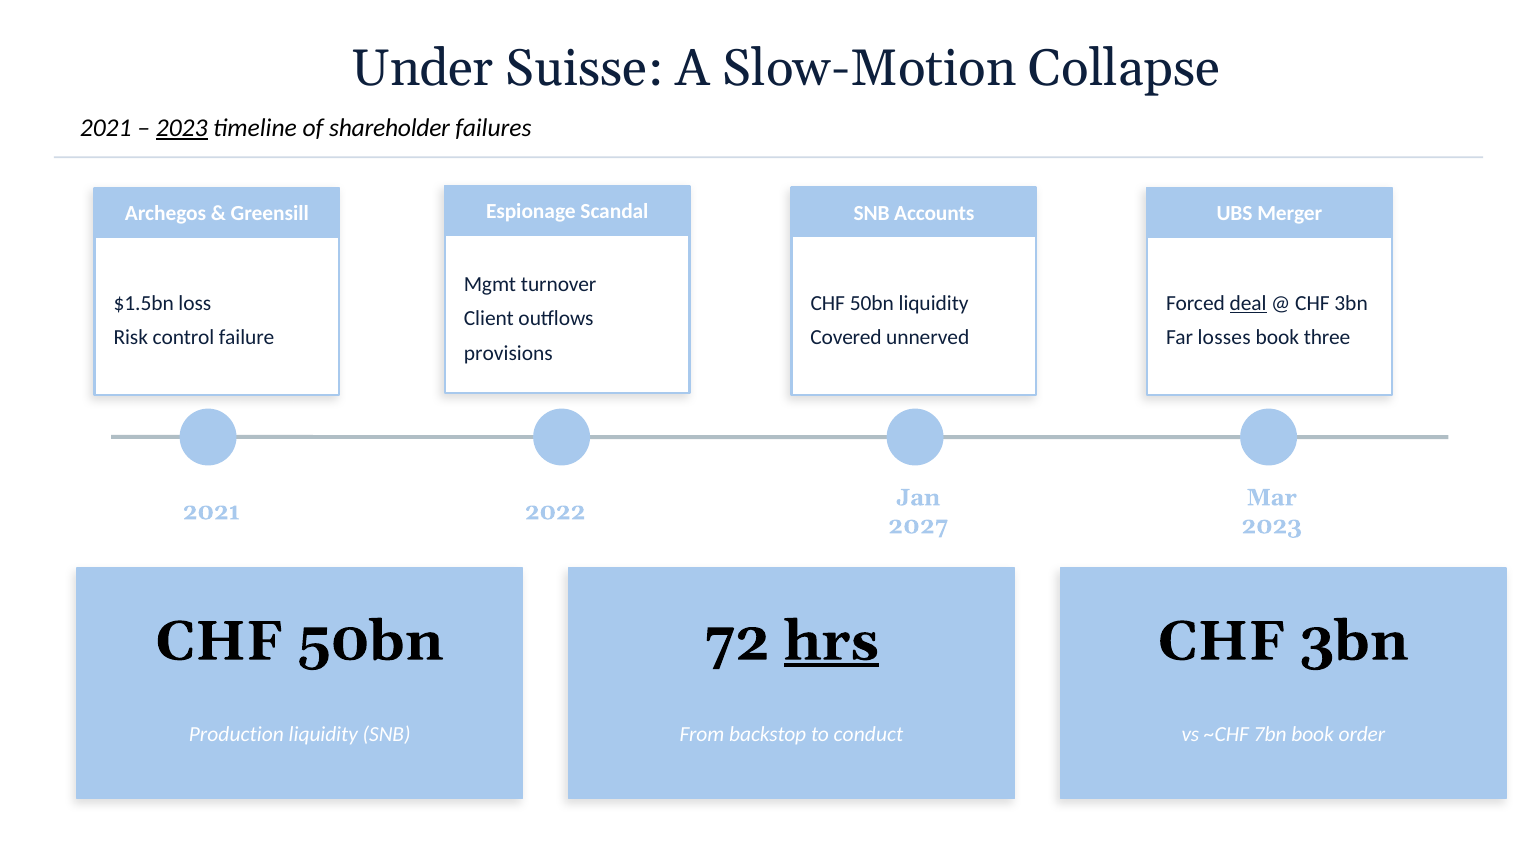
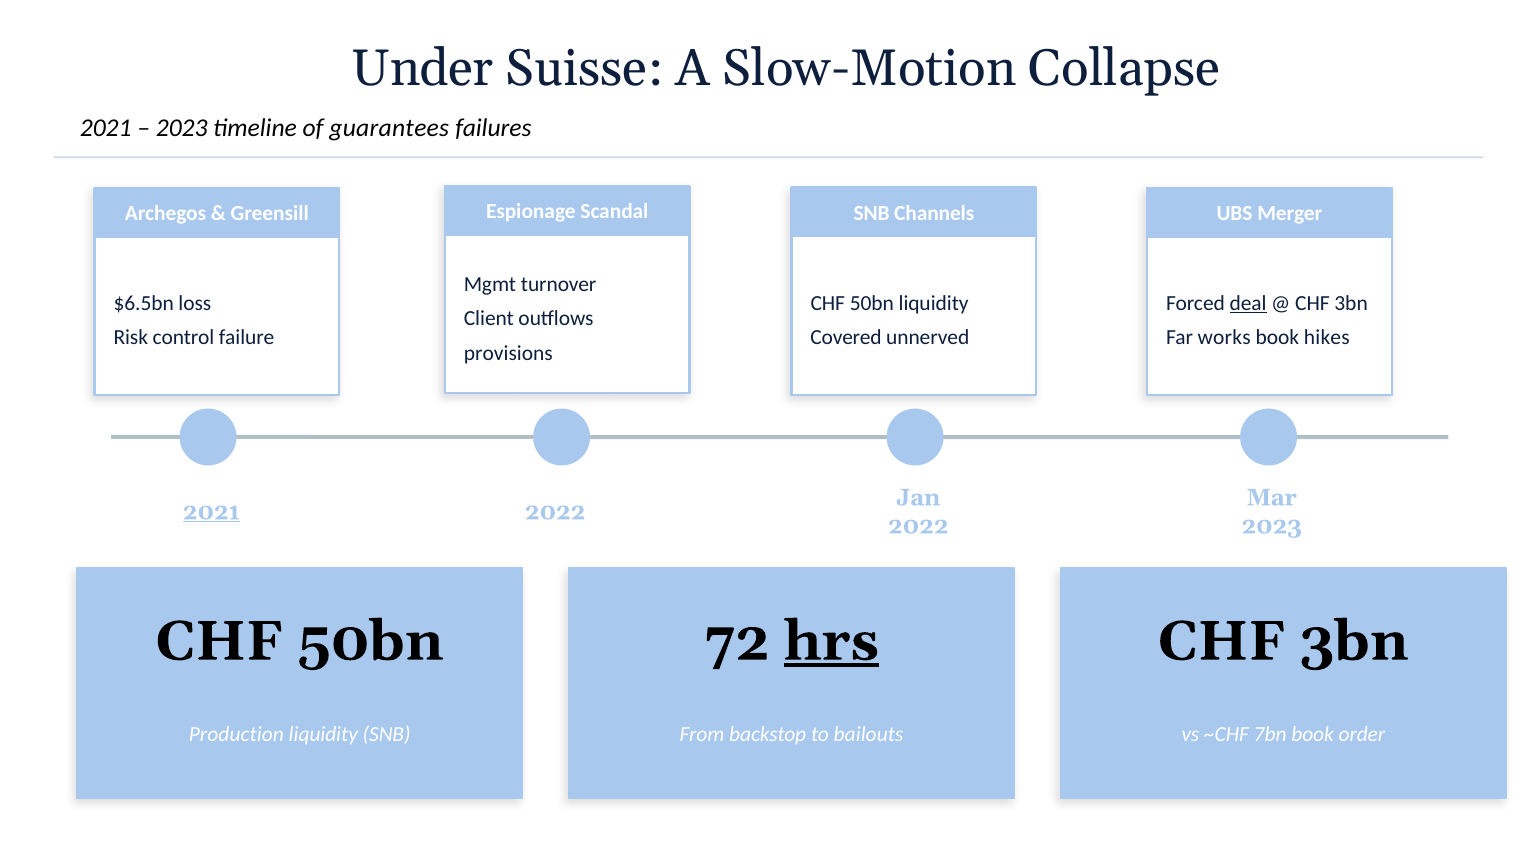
2023 at (182, 128) underline: present -> none
shareholder: shareholder -> guarantees
Accounts: Accounts -> Channels
$1.5bn: $1.5bn -> $6.5bn
losses: losses -> works
three: three -> hikes
2021 at (211, 512) underline: none -> present
2027 at (918, 526): 2027 -> 2022
conduct: conduct -> bailouts
